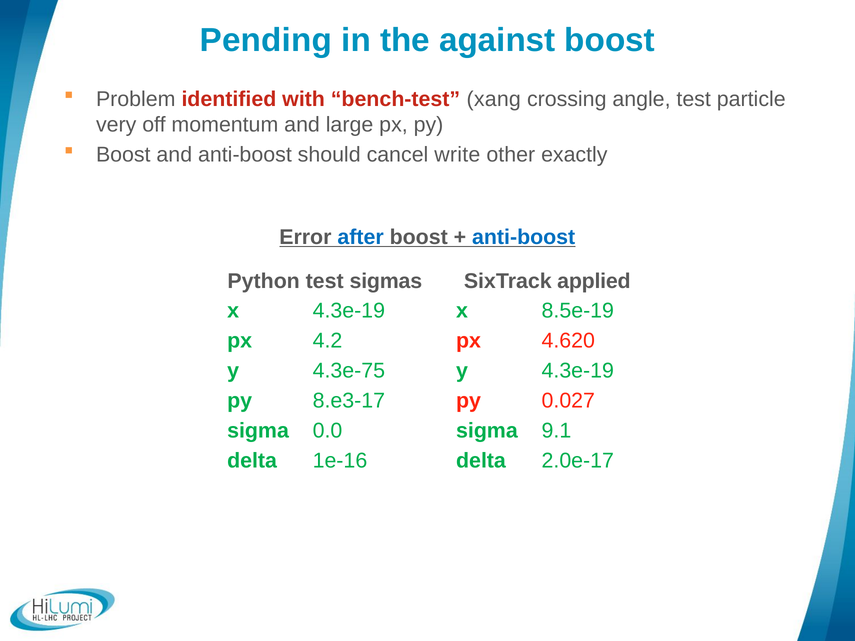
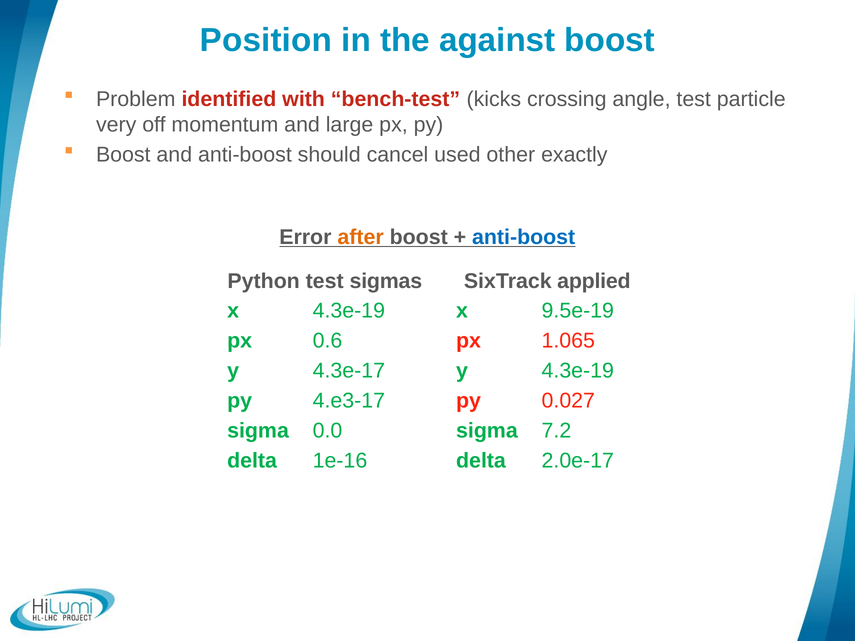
Pending: Pending -> Position
xang: xang -> kicks
write: write -> used
after colour: blue -> orange
8.5e-19: 8.5e-19 -> 9.5e-19
4.2: 4.2 -> 0.6
4.620: 4.620 -> 1.065
4.3e-75: 4.3e-75 -> 4.3e-17
8.e3-17: 8.e3-17 -> 4.e3-17
9.1: 9.1 -> 7.2
